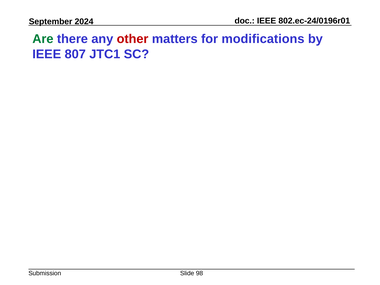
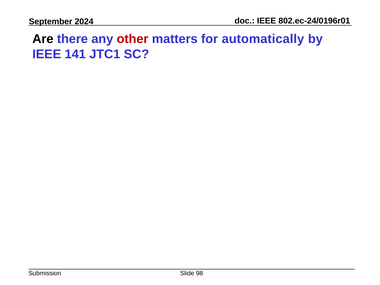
Are colour: green -> black
modifications: modifications -> automatically
807: 807 -> 141
